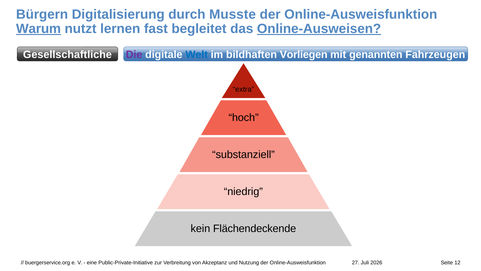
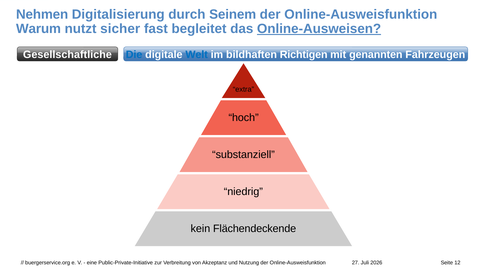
Bürgern: Bürgern -> Nehmen
Musste: Musste -> Seinem
Warum underline: present -> none
lernen: lernen -> sicher
Die colour: purple -> blue
Vorliegen: Vorliegen -> Richtigen
